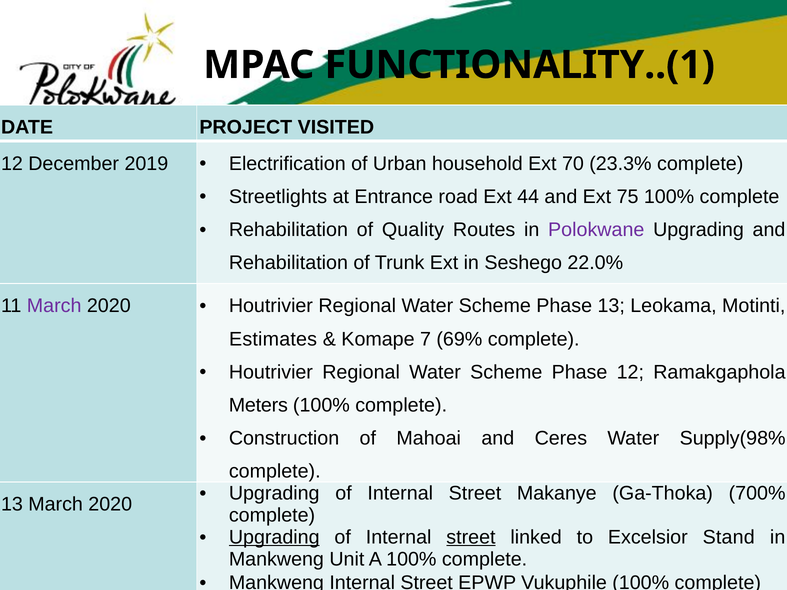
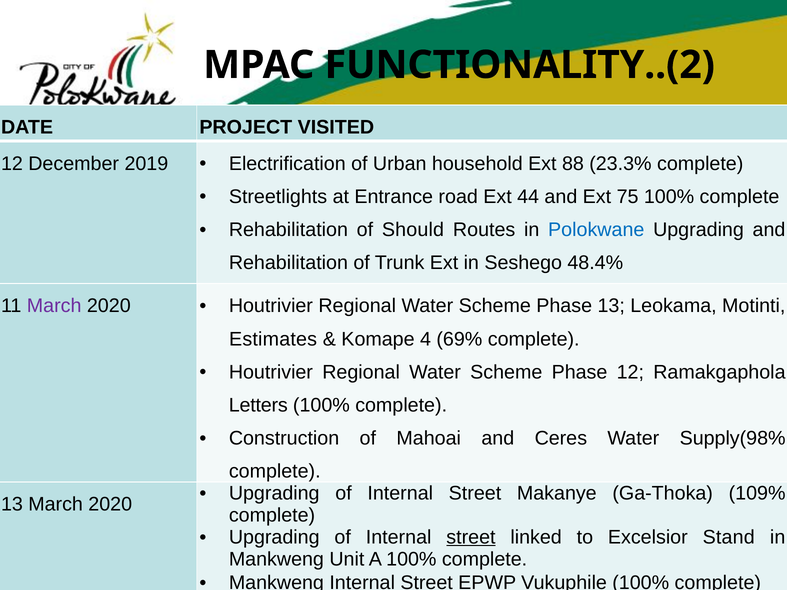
FUNCTIONALITY..(1: FUNCTIONALITY..(1 -> FUNCTIONALITY..(2
70: 70 -> 88
Quality: Quality -> Should
Polokwane colour: purple -> blue
22.0%: 22.0% -> 48.4%
7: 7 -> 4
Meters: Meters -> Letters
700%: 700% -> 109%
Upgrading at (274, 537) underline: present -> none
